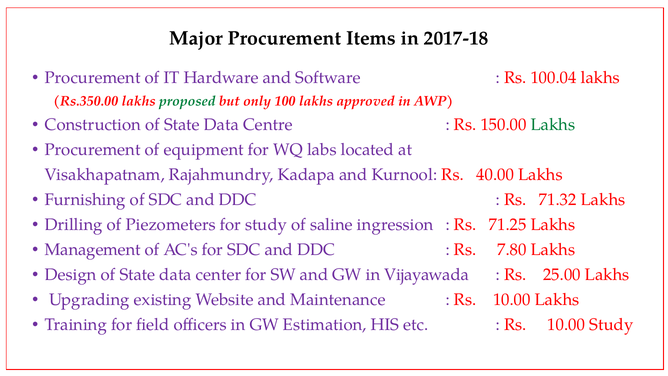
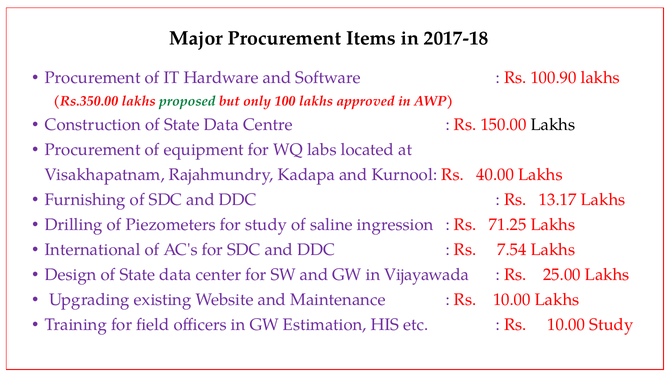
100.04: 100.04 -> 100.90
Lakhs at (553, 125) colour: green -> black
71.32: 71.32 -> 13.17
Management: Management -> International
7.80: 7.80 -> 7.54
